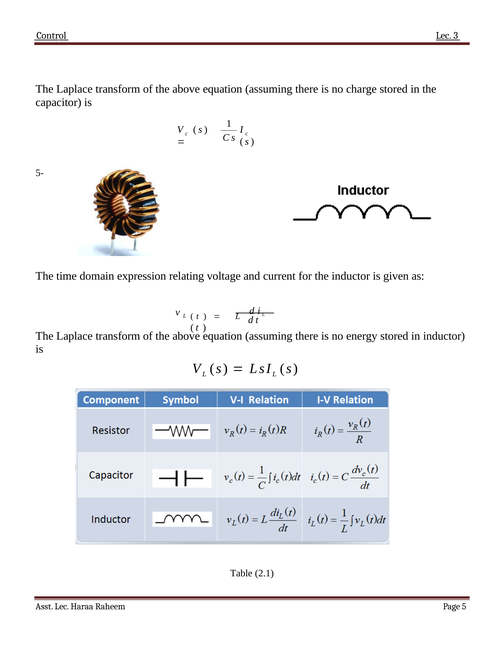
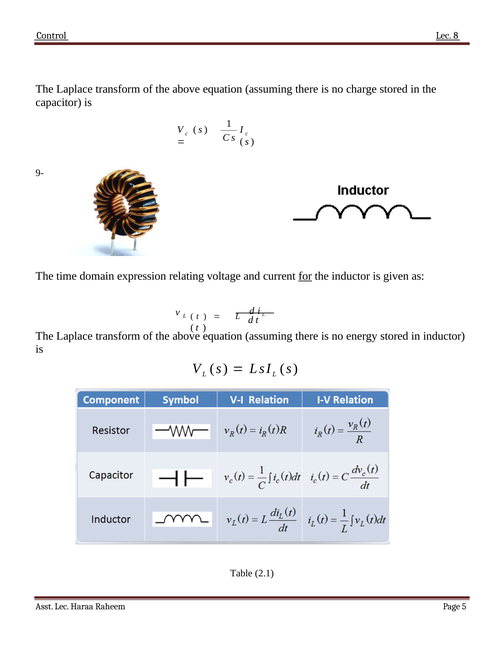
3: 3 -> 8
5-: 5- -> 9-
for underline: none -> present
